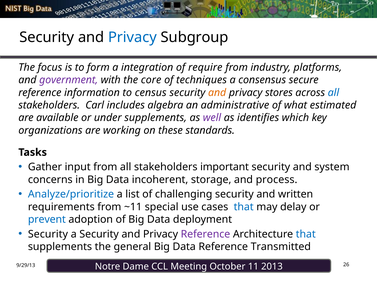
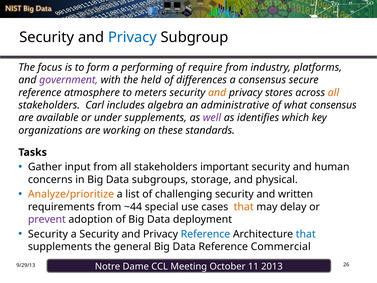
integration: integration -> performing
core: core -> held
techniques: techniques -> differences
information: information -> atmosphere
census: census -> meters
all at (333, 92) colour: blue -> orange
what estimated: estimated -> consensus
system: system -> human
incoherent: incoherent -> subgroups
process: process -> physical
Analyze/prioritize colour: blue -> orange
~11: ~11 -> ~44
that at (244, 207) colour: blue -> orange
prevent colour: blue -> purple
Reference at (205, 234) colour: purple -> blue
Transmitted: Transmitted -> Commercial
